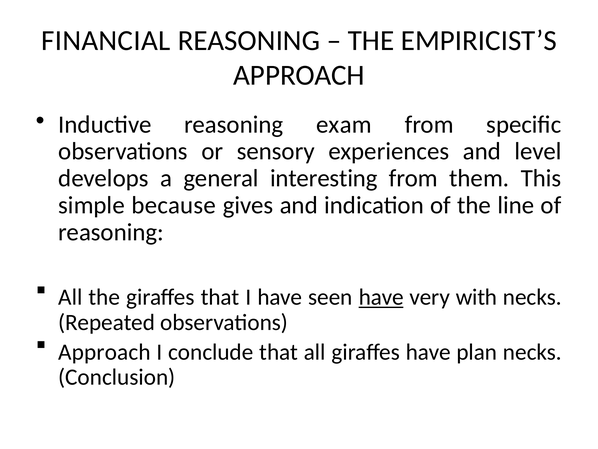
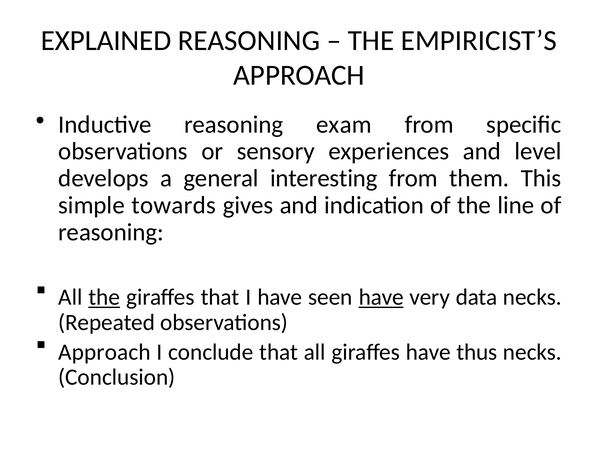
FINANCIAL: FINANCIAL -> EXPLAINED
because: because -> towards
the at (104, 297) underline: none -> present
with: with -> data
plan: plan -> thus
